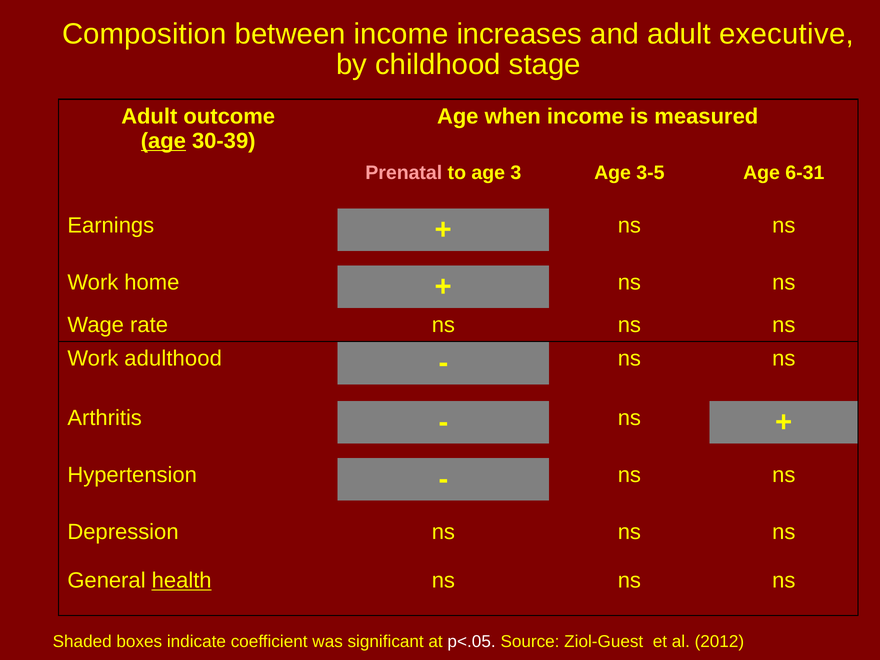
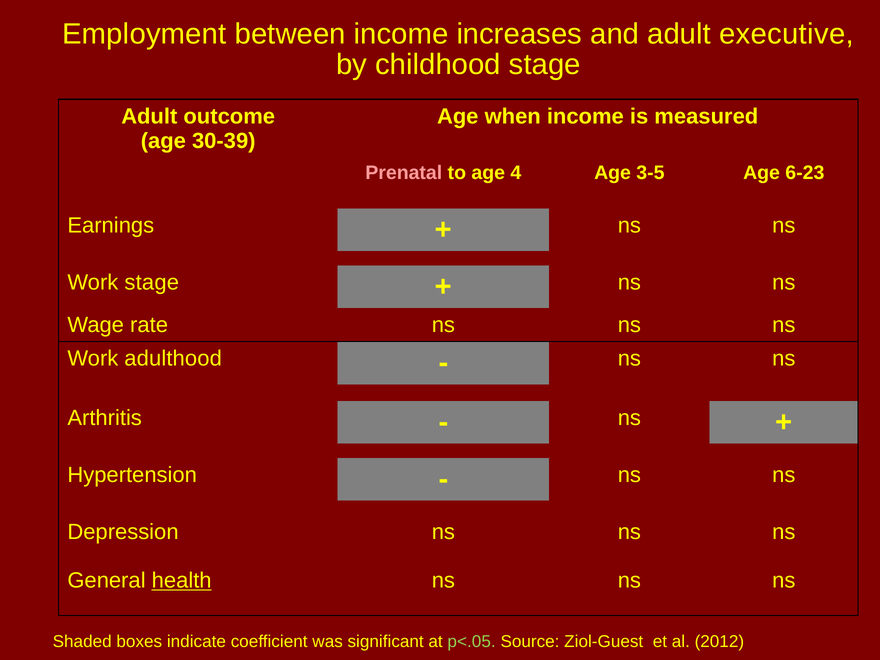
Composition: Composition -> Employment
age at (163, 141) underline: present -> none
3: 3 -> 4
6-31: 6-31 -> 6-23
Work home: home -> stage
p<.05 colour: white -> light green
